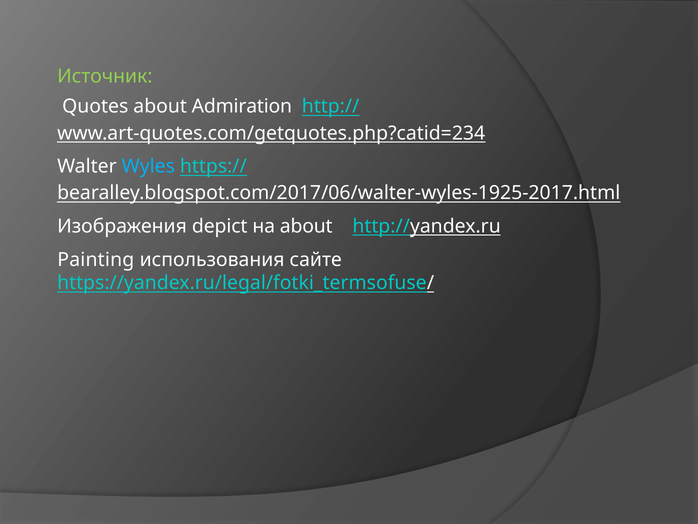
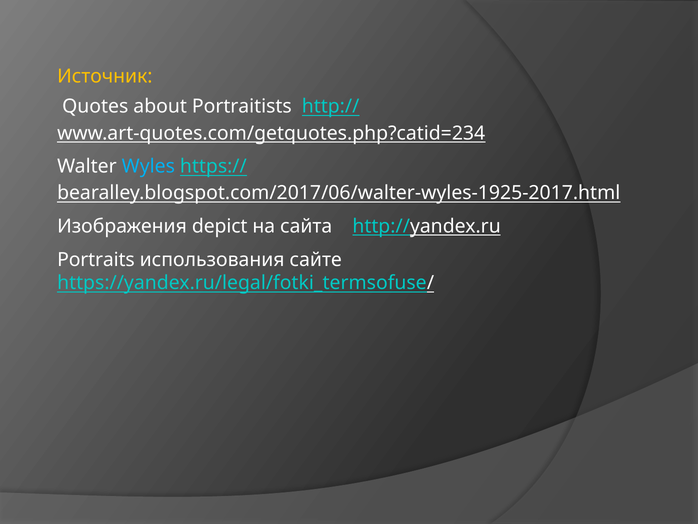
Источник colour: light green -> yellow
Admiration: Admiration -> Portraitists
на about: about -> сайта
Painting: Painting -> Portraits
